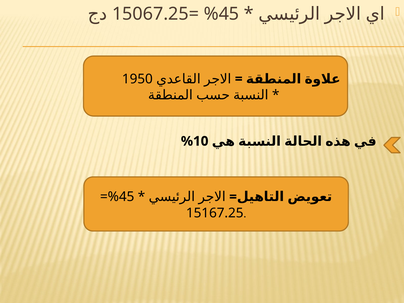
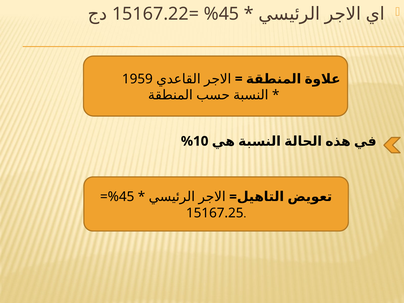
15067.25: 15067.25 -> 15167.22
1950: 1950 -> 1959
